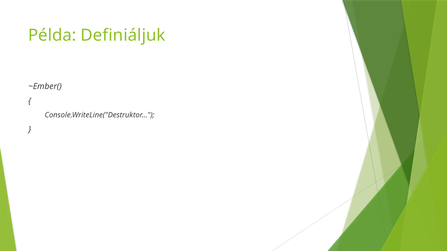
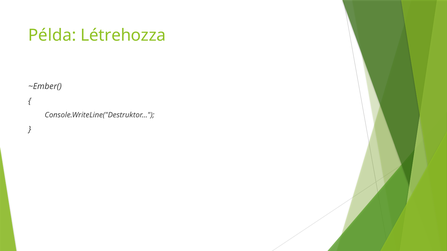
Definiáljuk: Definiáljuk -> Létrehozza
